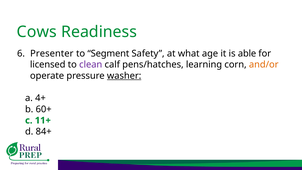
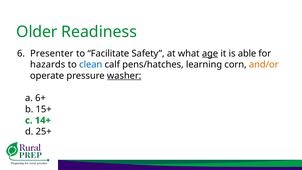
Cows: Cows -> Older
Segment: Segment -> Facilitate
age underline: none -> present
licensed: licensed -> hazards
clean colour: purple -> blue
4+: 4+ -> 6+
60+: 60+ -> 15+
11+: 11+ -> 14+
84+: 84+ -> 25+
